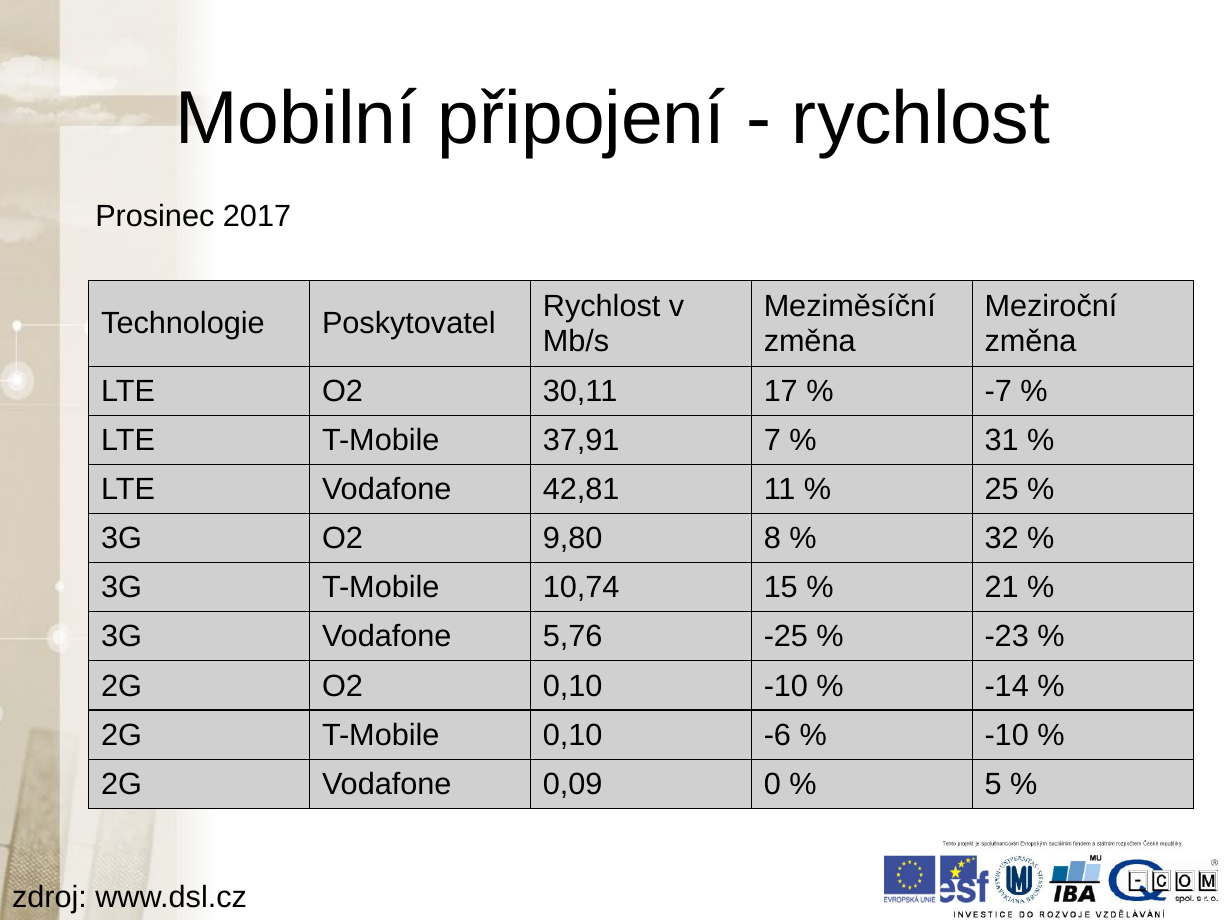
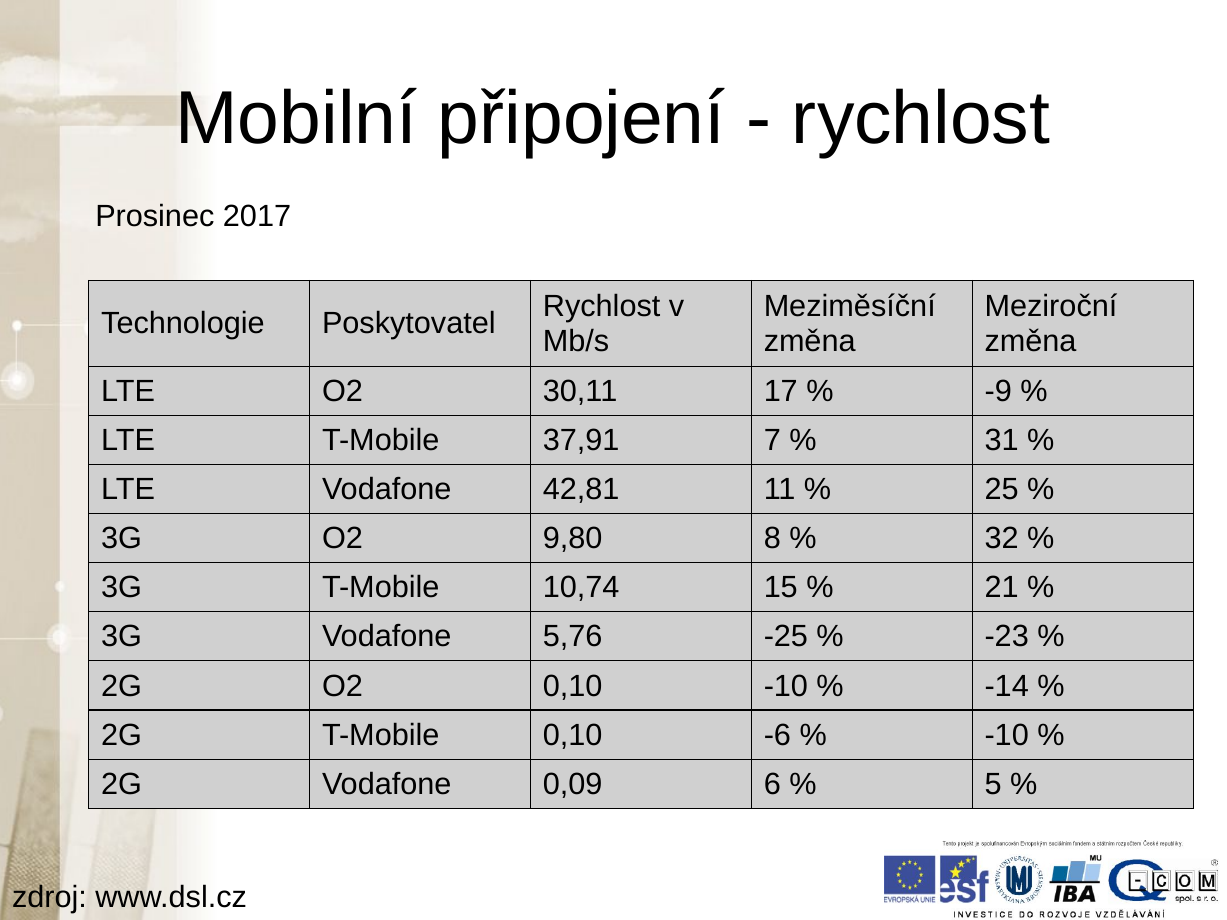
-7: -7 -> -9
0: 0 -> 6
